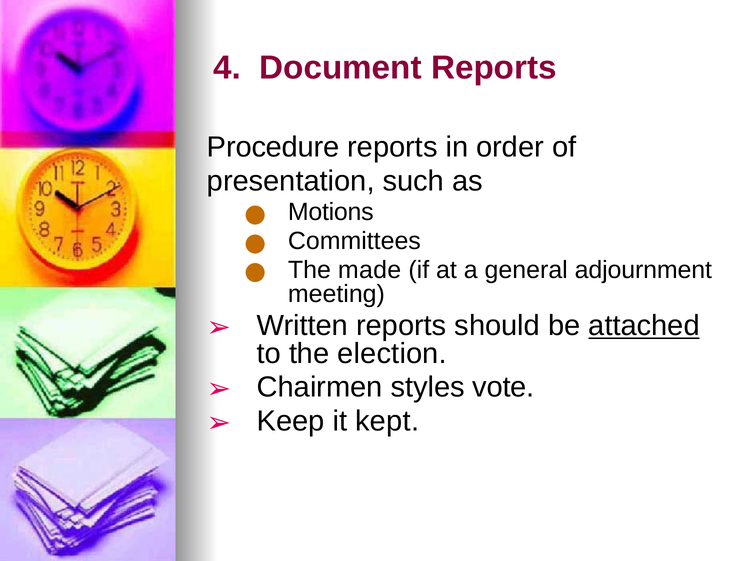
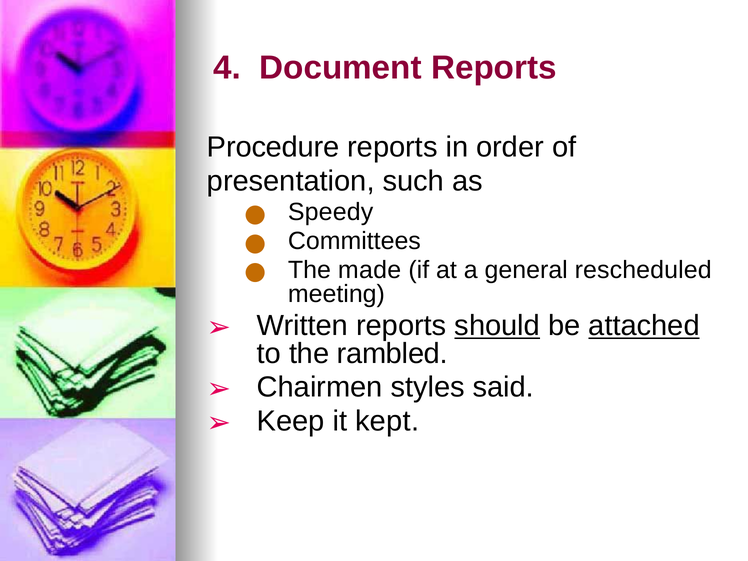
Motions: Motions -> Speedy
adjournment: adjournment -> rescheduled
should underline: none -> present
election: election -> rambled
vote: vote -> said
